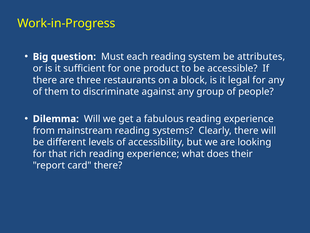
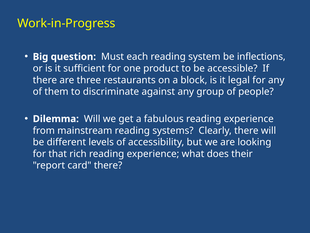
attributes: attributes -> inflections
